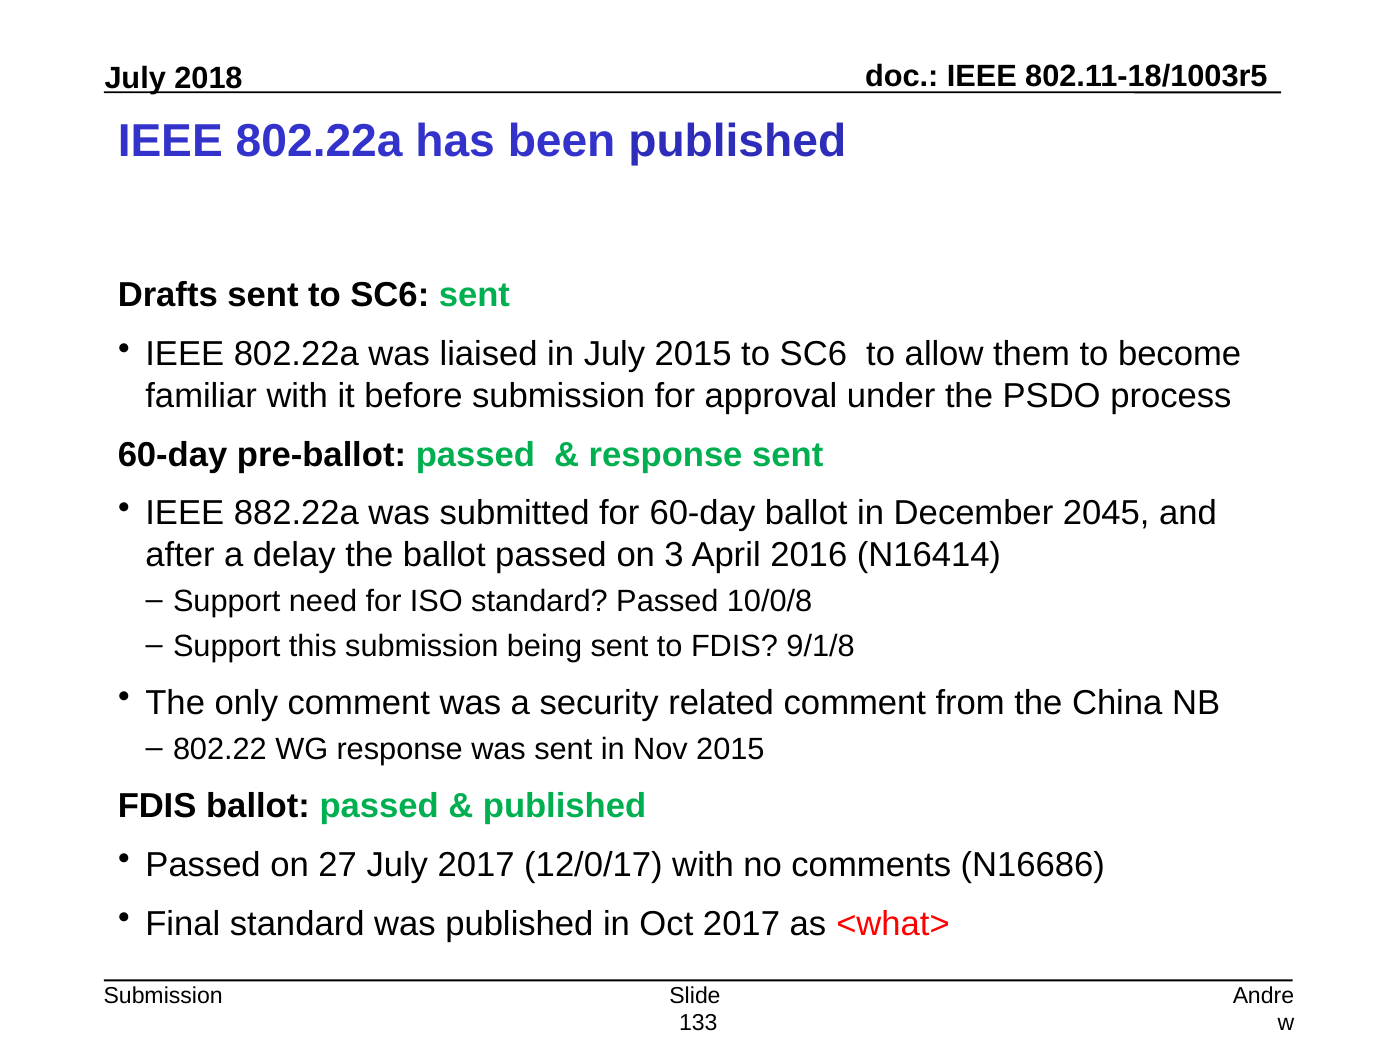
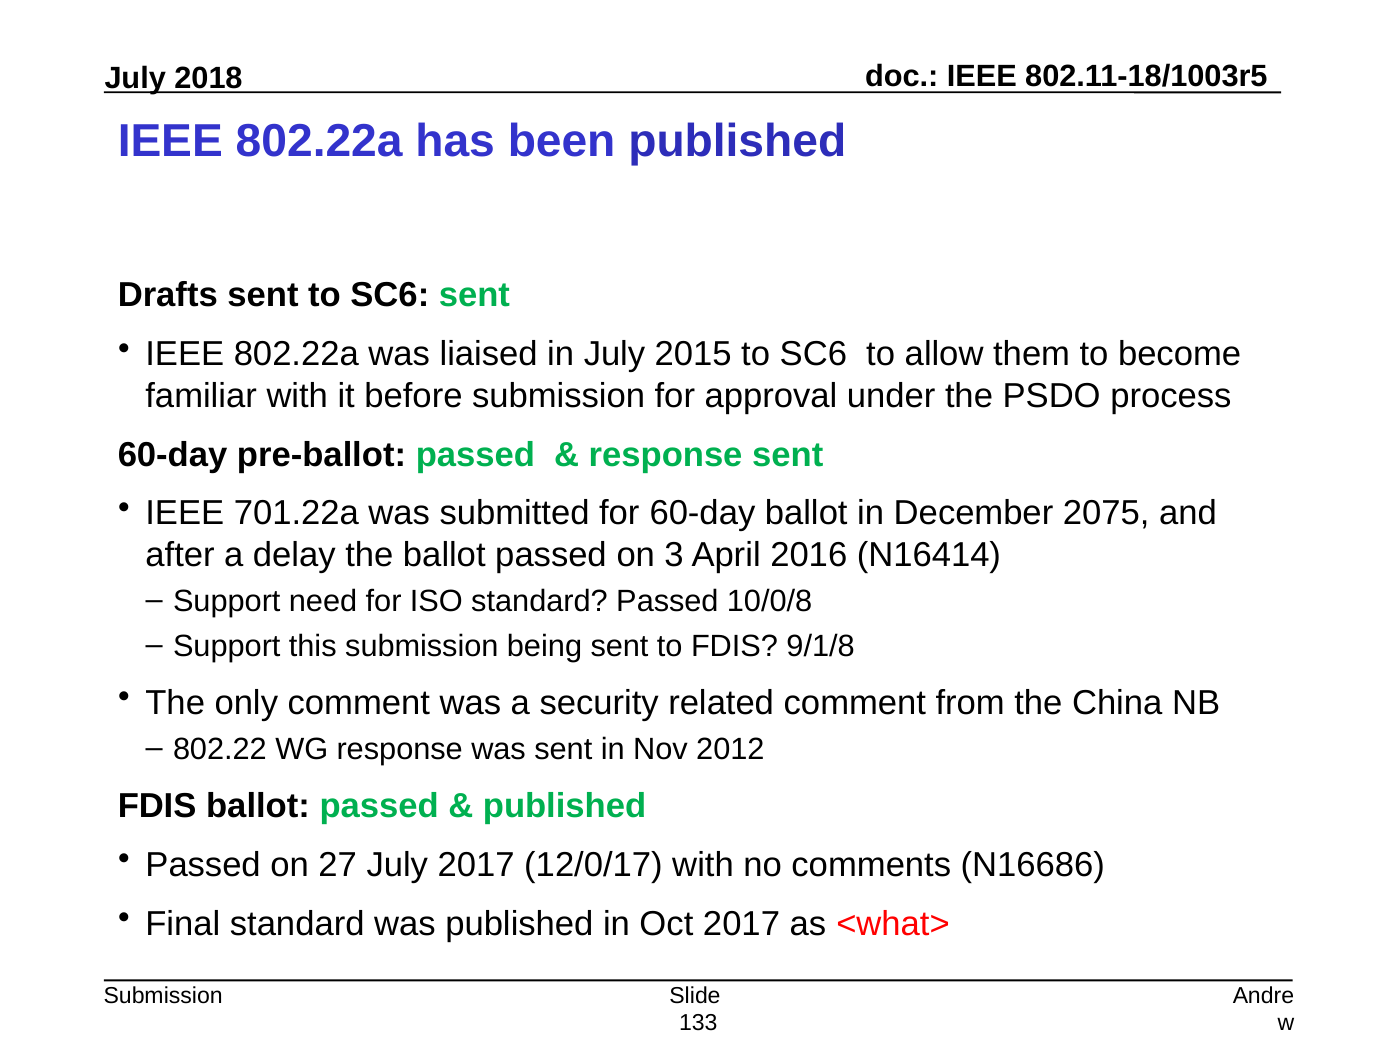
882.22a: 882.22a -> 701.22a
2045: 2045 -> 2075
Nov 2015: 2015 -> 2012
